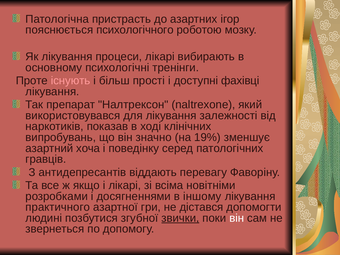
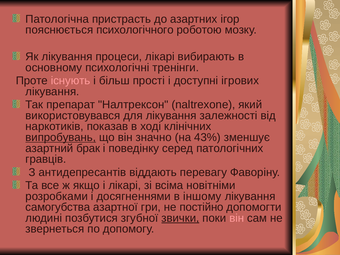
фахівці: фахівці -> ігрових
випробувань underline: none -> present
19%: 19% -> 43%
хоча: хоча -> брак
практичного: практичного -> самогубства
дістався: дістався -> постійно
він at (237, 218) colour: white -> pink
